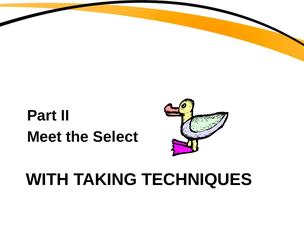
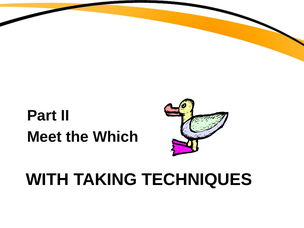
Select: Select -> Which
